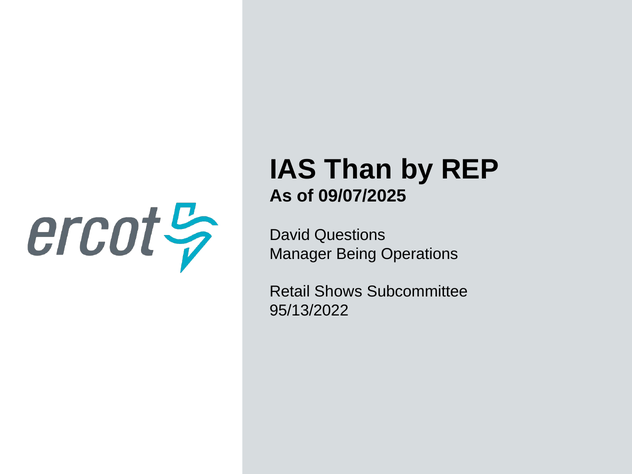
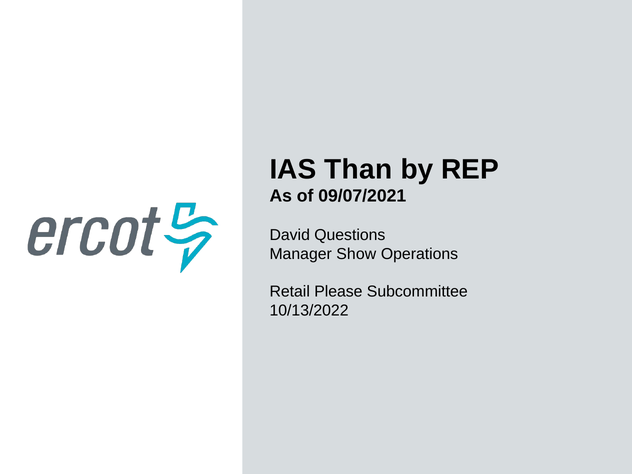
09/07/2025: 09/07/2025 -> 09/07/2021
Being: Being -> Show
Shows: Shows -> Please
95/13/2022: 95/13/2022 -> 10/13/2022
